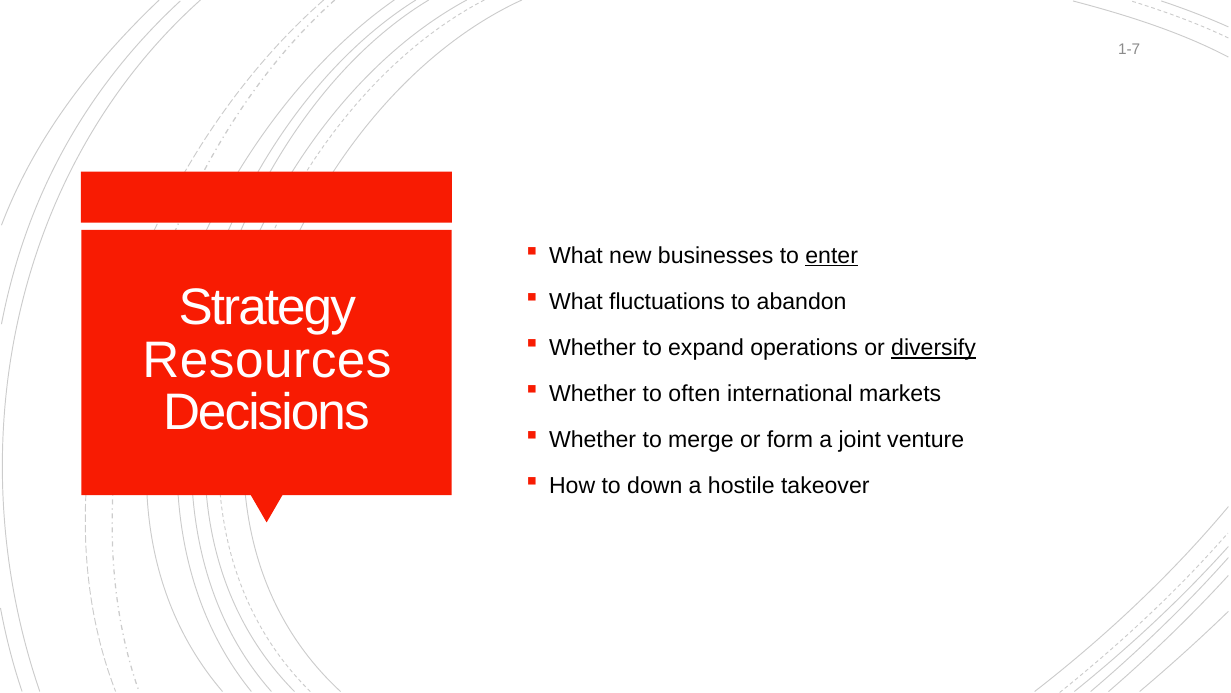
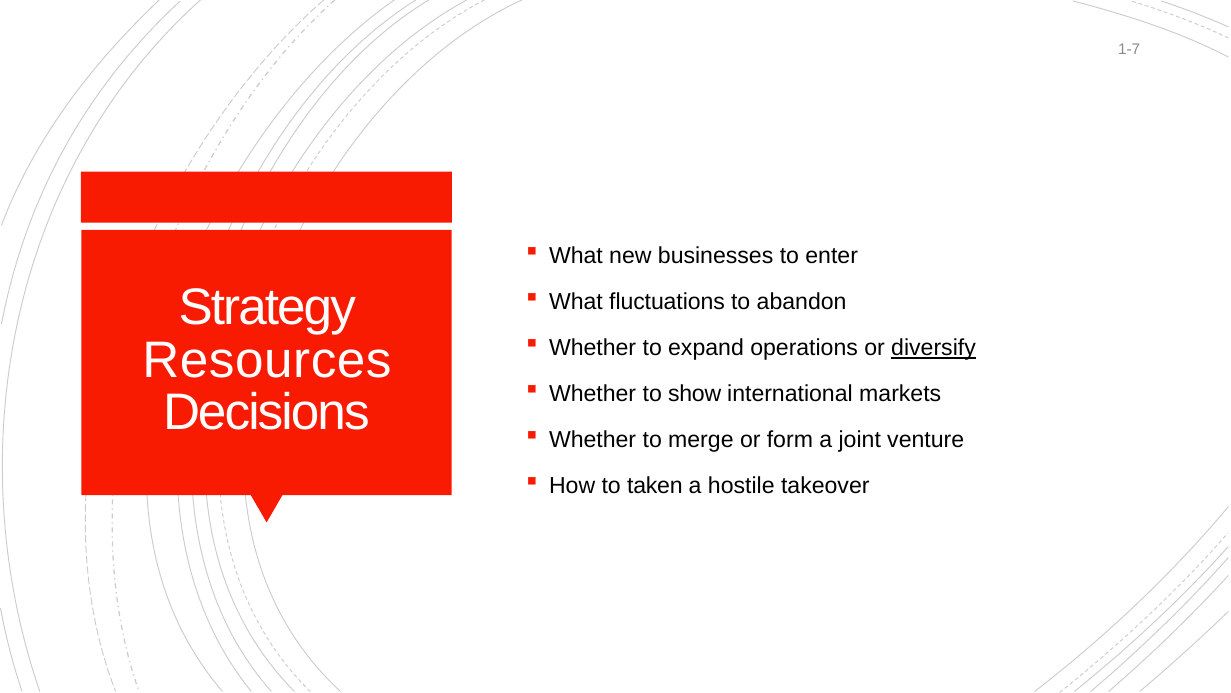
enter underline: present -> none
often: often -> show
down: down -> taken
